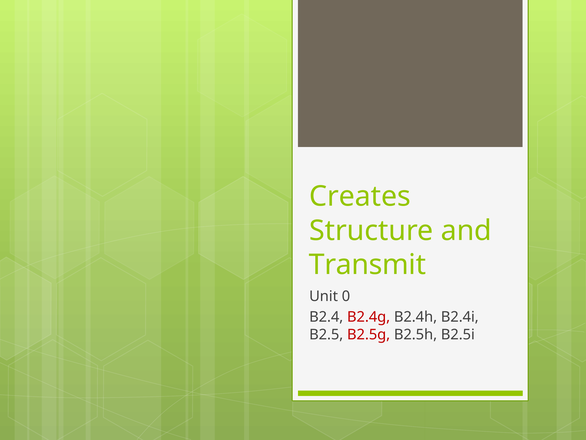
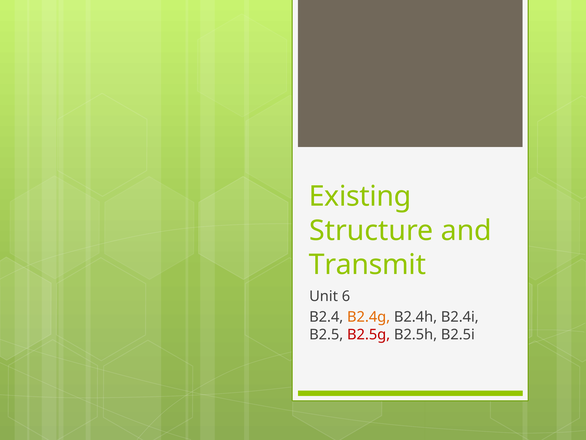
Creates: Creates -> Existing
0: 0 -> 6
B2.4g colour: red -> orange
